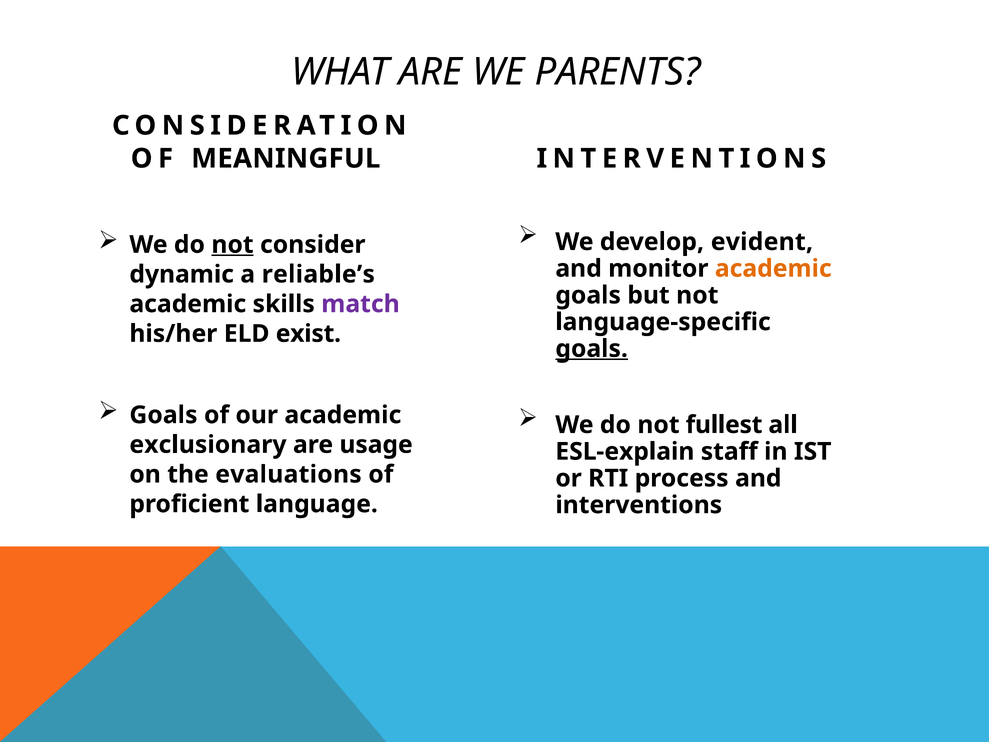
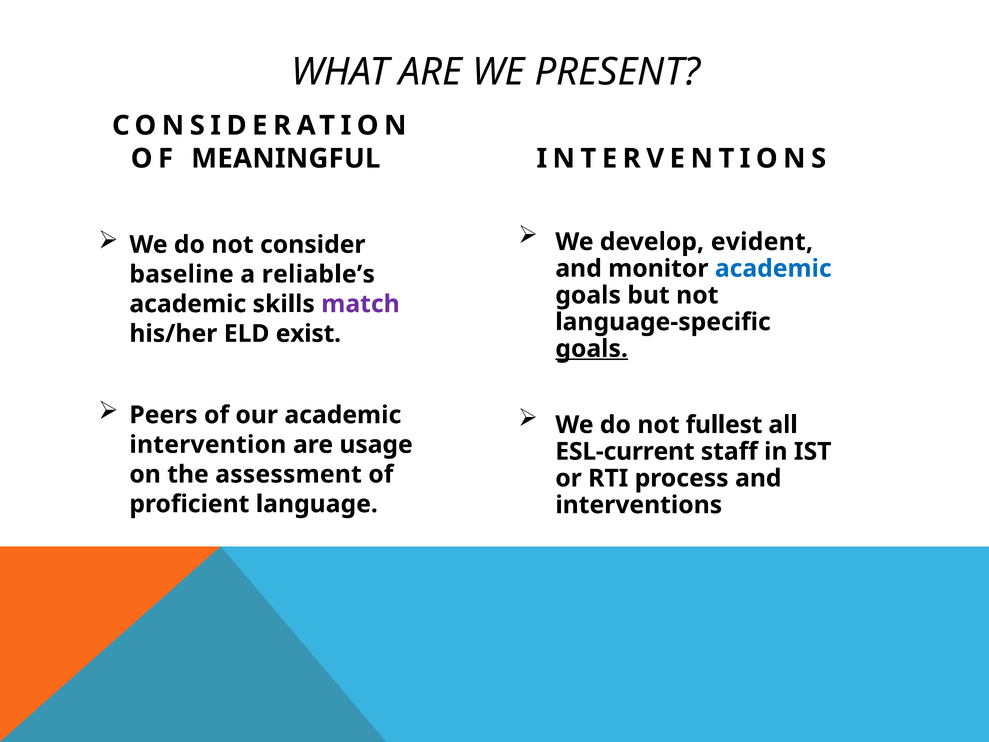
PARENTS: PARENTS -> PRESENT
not at (233, 245) underline: present -> none
academic at (773, 268) colour: orange -> blue
dynamic: dynamic -> baseline
Goals at (163, 415): Goals -> Peers
exclusionary: exclusionary -> intervention
ESL-explain: ESL-explain -> ESL-current
evaluations: evaluations -> assessment
